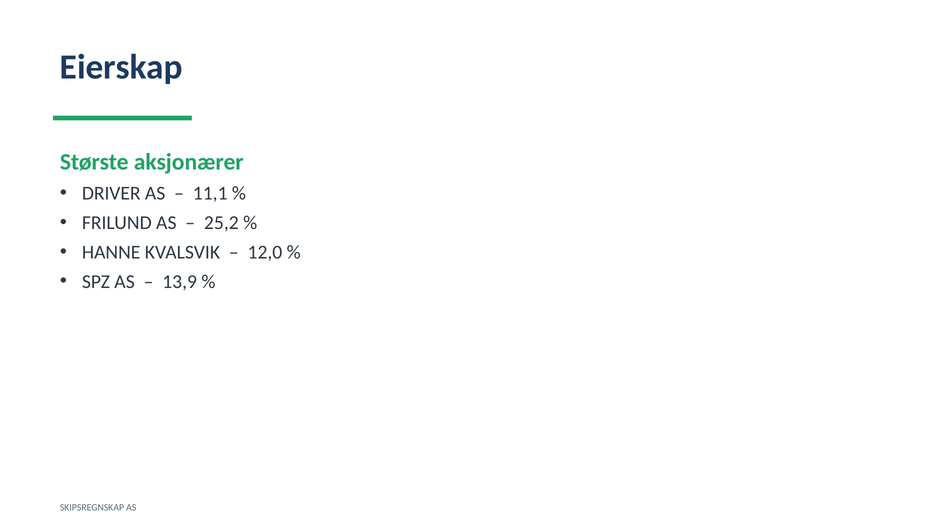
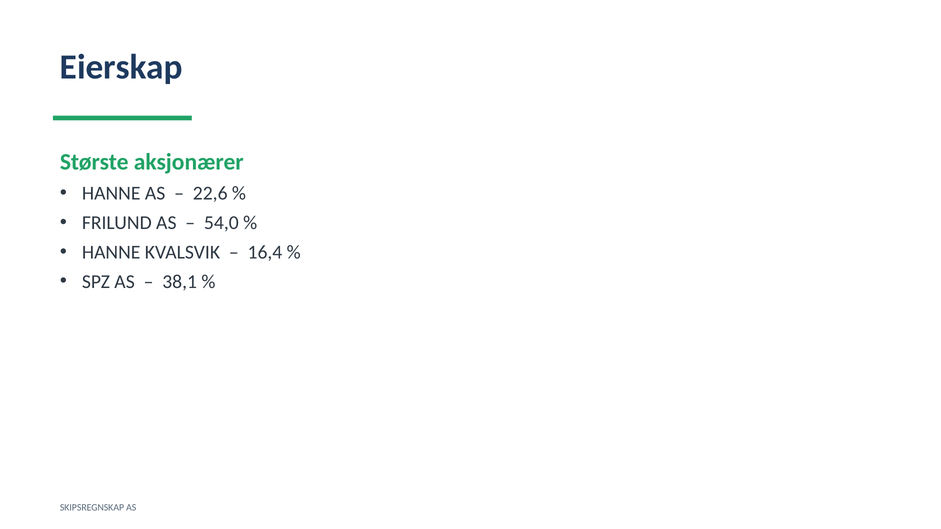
DRIVER at (111, 193): DRIVER -> HANNE
11,1: 11,1 -> 22,6
25,2: 25,2 -> 54,0
12,0: 12,0 -> 16,4
13,9: 13,9 -> 38,1
